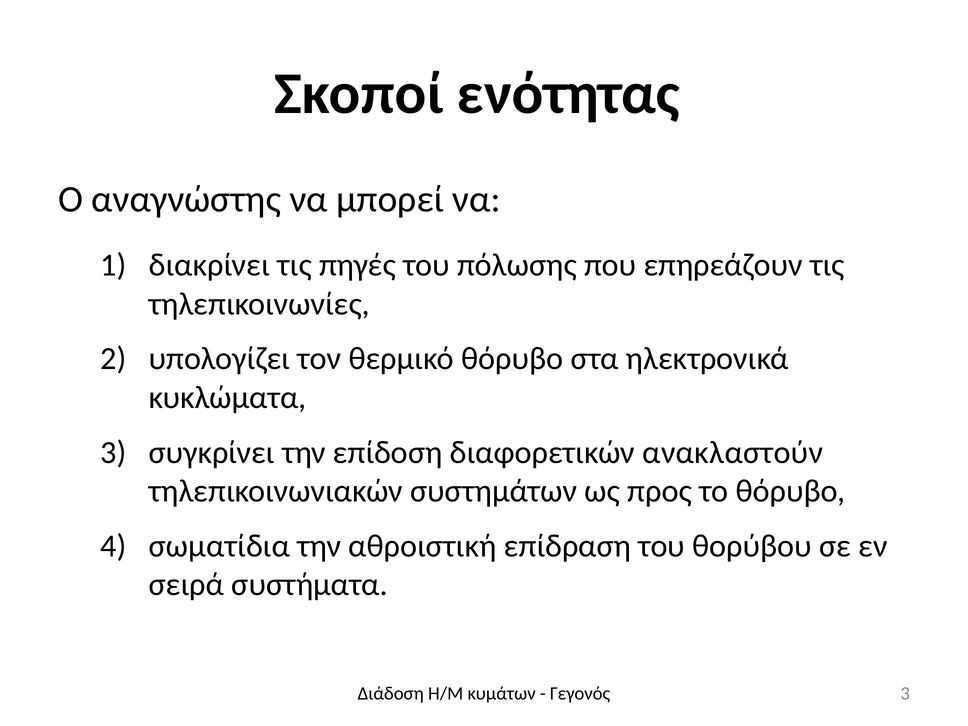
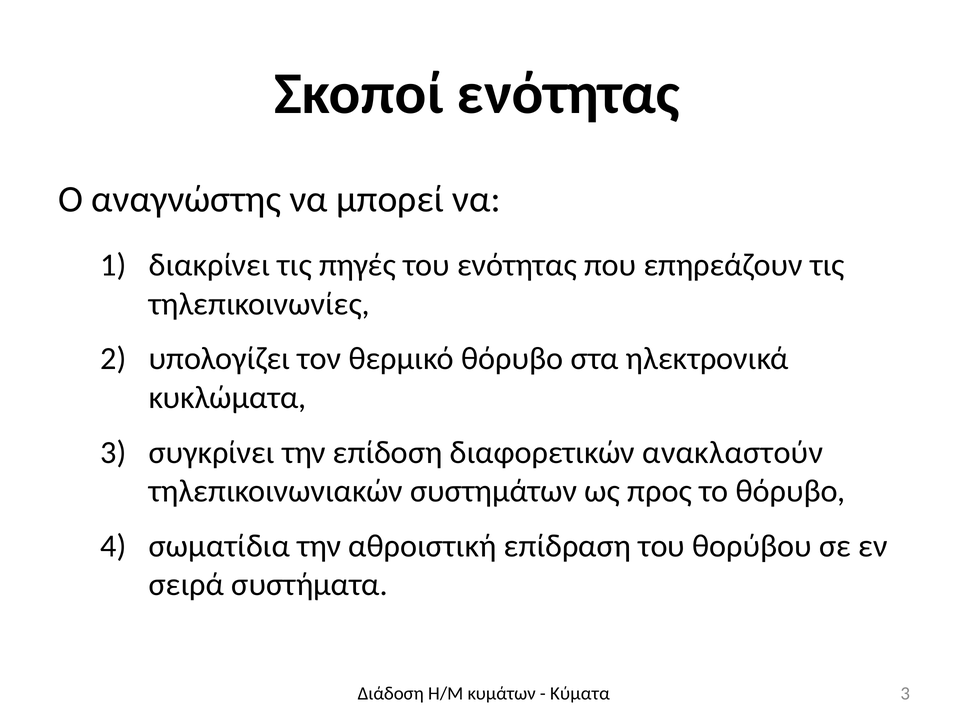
του πόλωσης: πόλωσης -> ενότητας
Γεγονός: Γεγονός -> Κύματα
